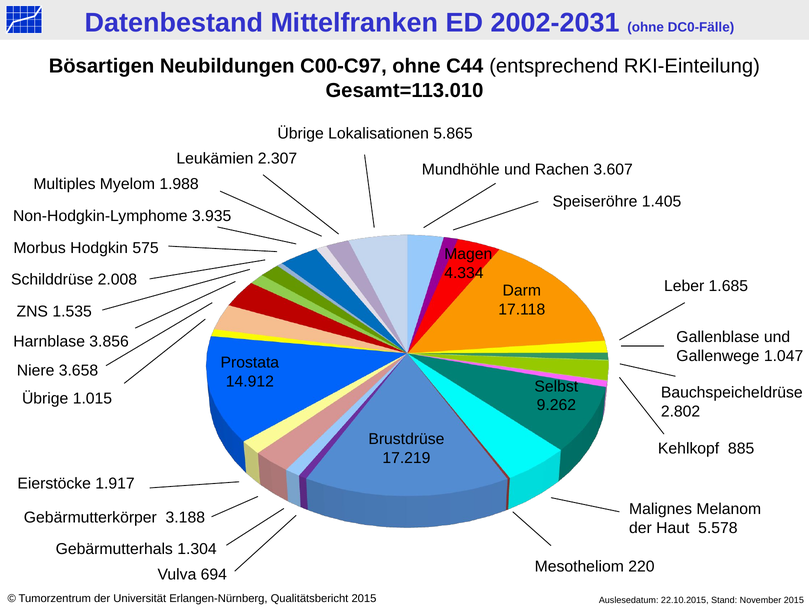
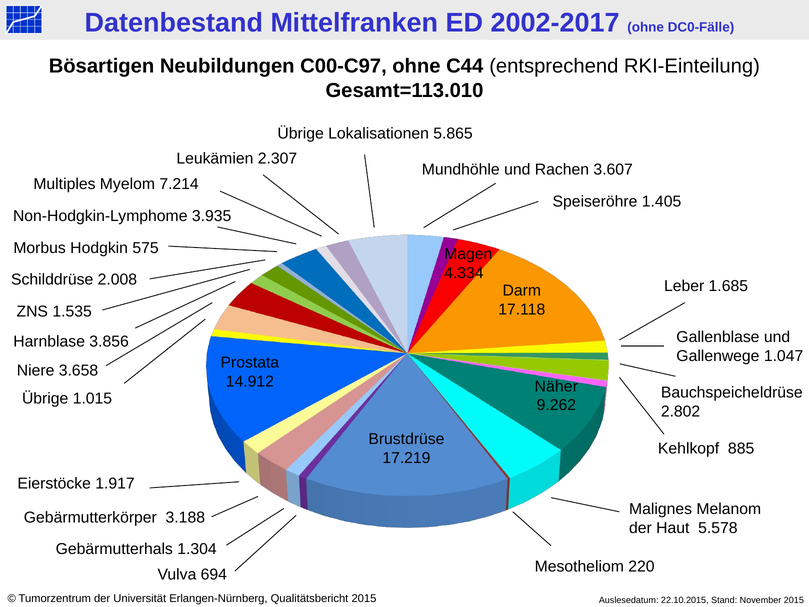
2002-2031: 2002-2031 -> 2002-2017
1.988: 1.988 -> 7.214
Selbst: Selbst -> Näher
